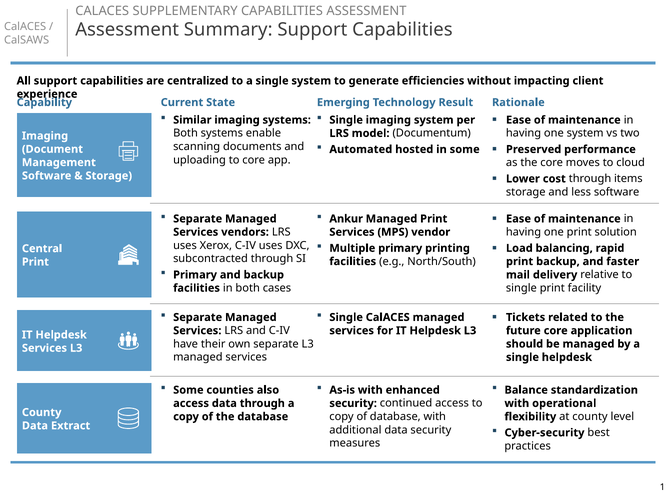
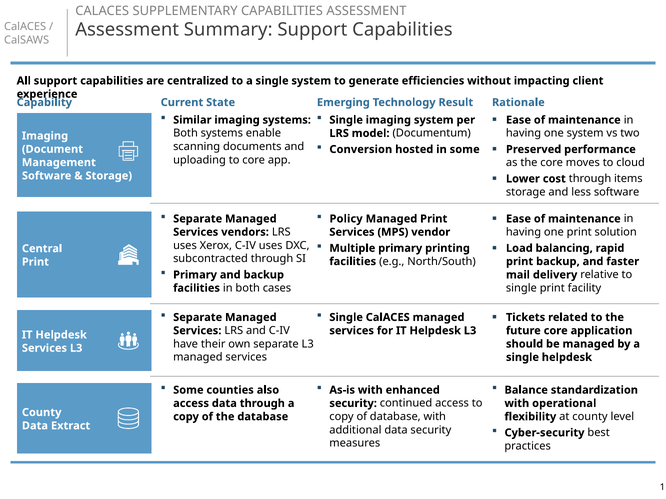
Automated: Automated -> Conversion
Ankur: Ankur -> Policy
